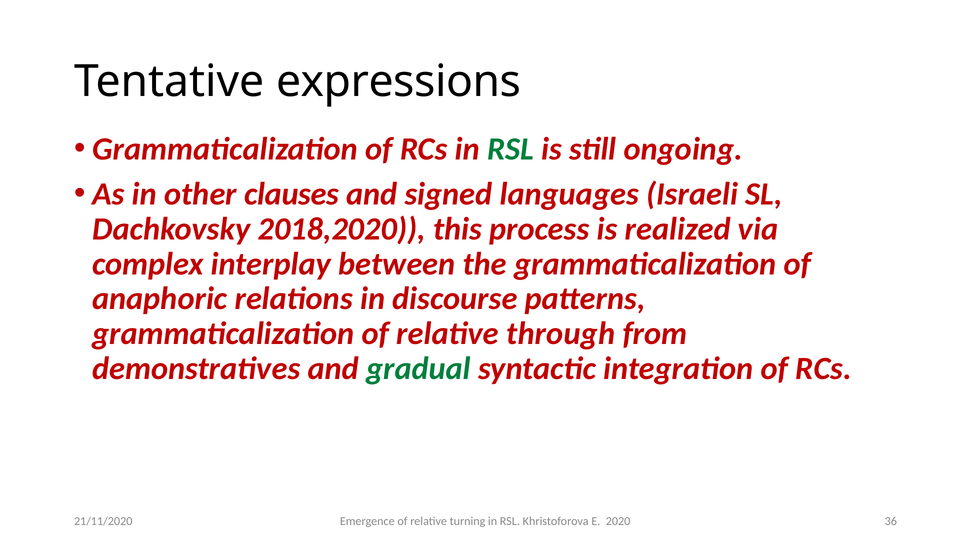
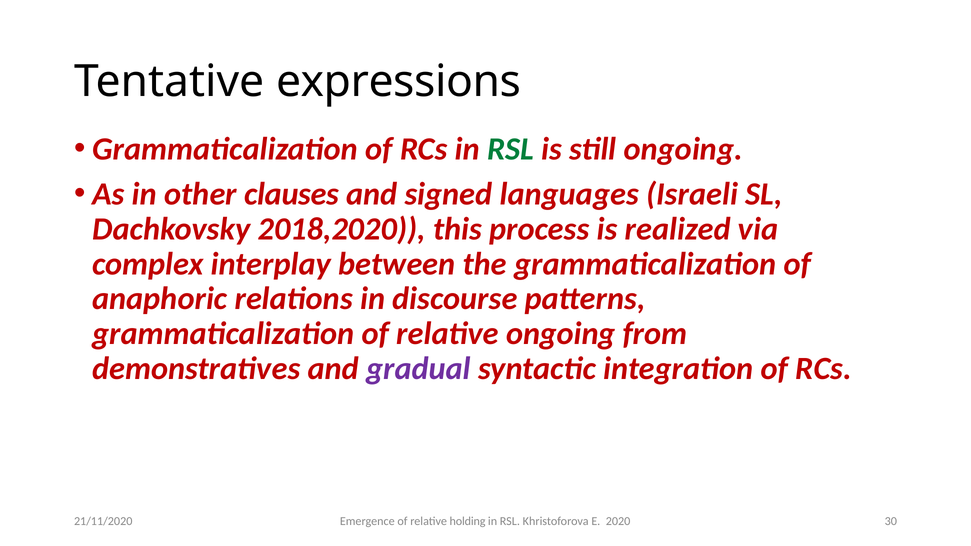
relative through: through -> ongoing
gradual colour: green -> purple
turning: turning -> holding
36: 36 -> 30
